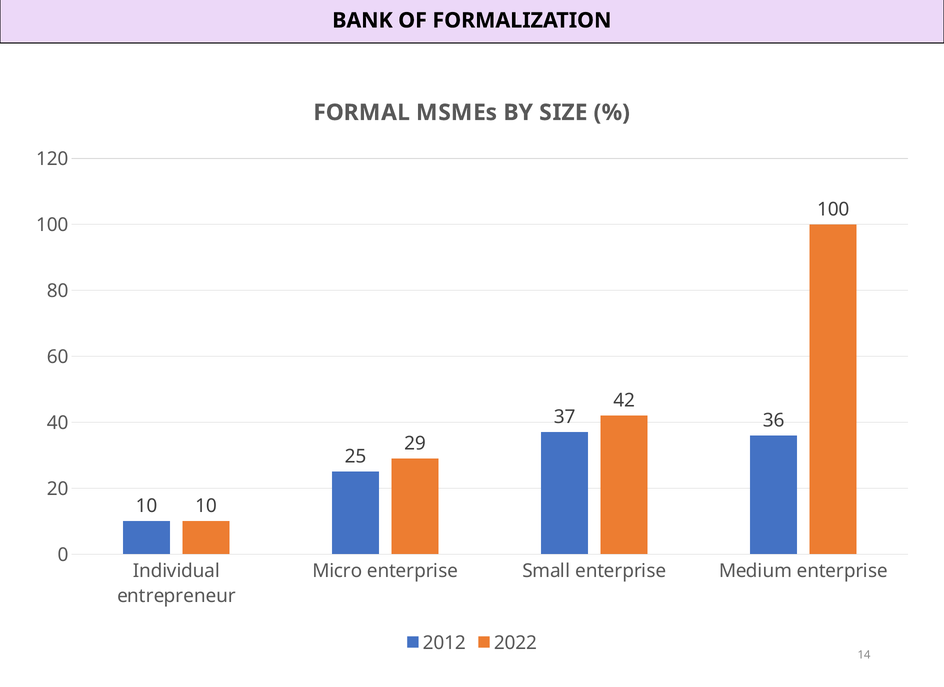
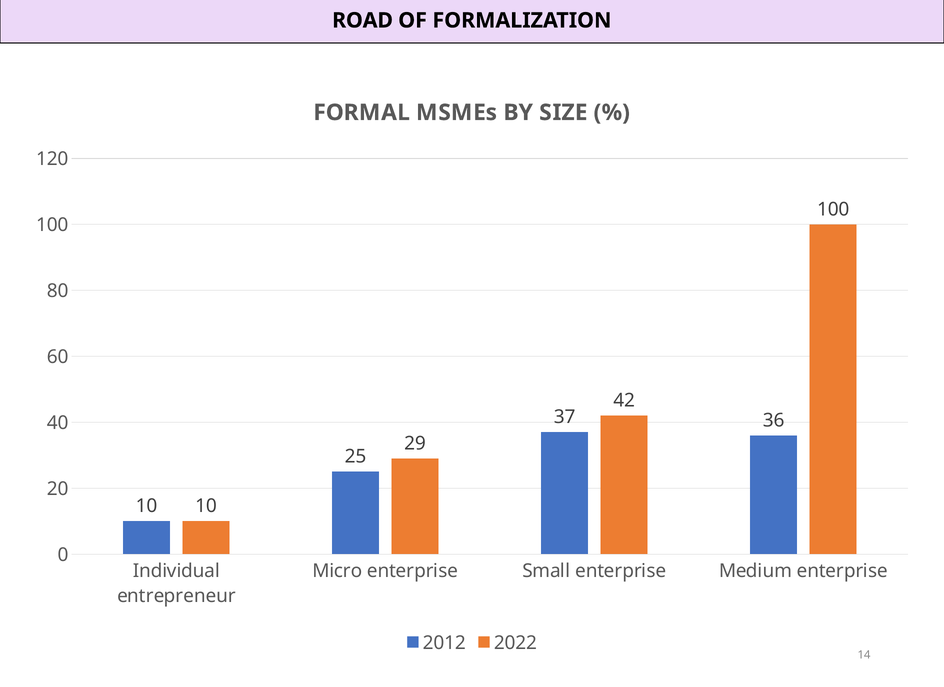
BANK: BANK -> ROAD
